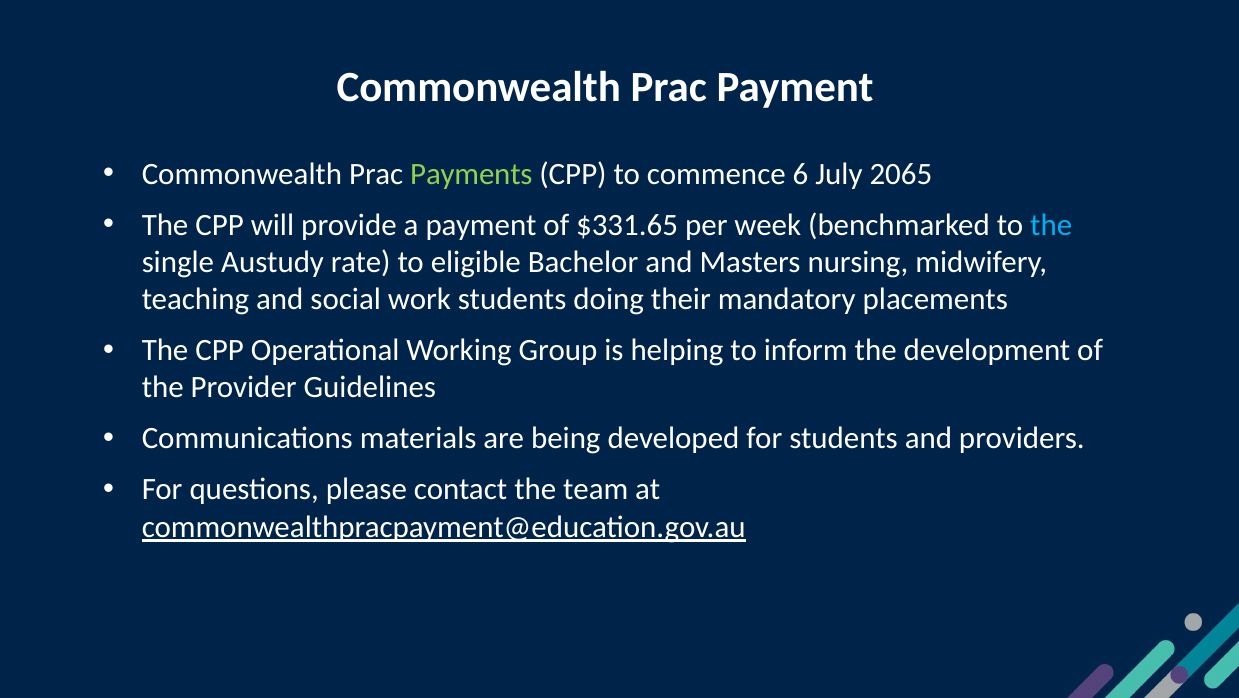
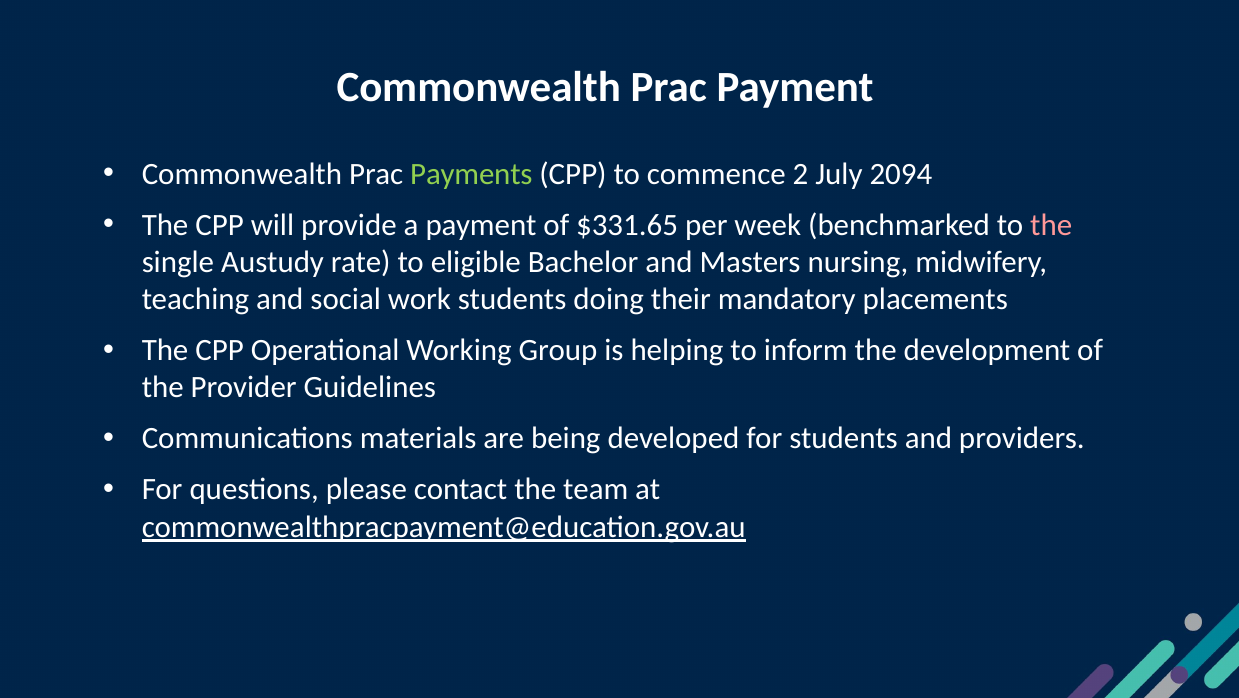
6: 6 -> 2
2065: 2065 -> 2094
the at (1051, 225) colour: light blue -> pink
